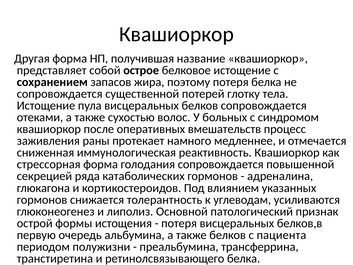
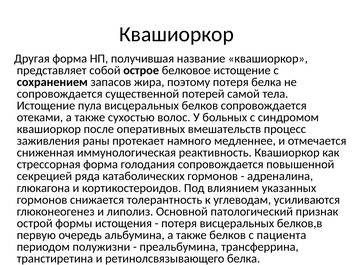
глотку: глотку -> самой
